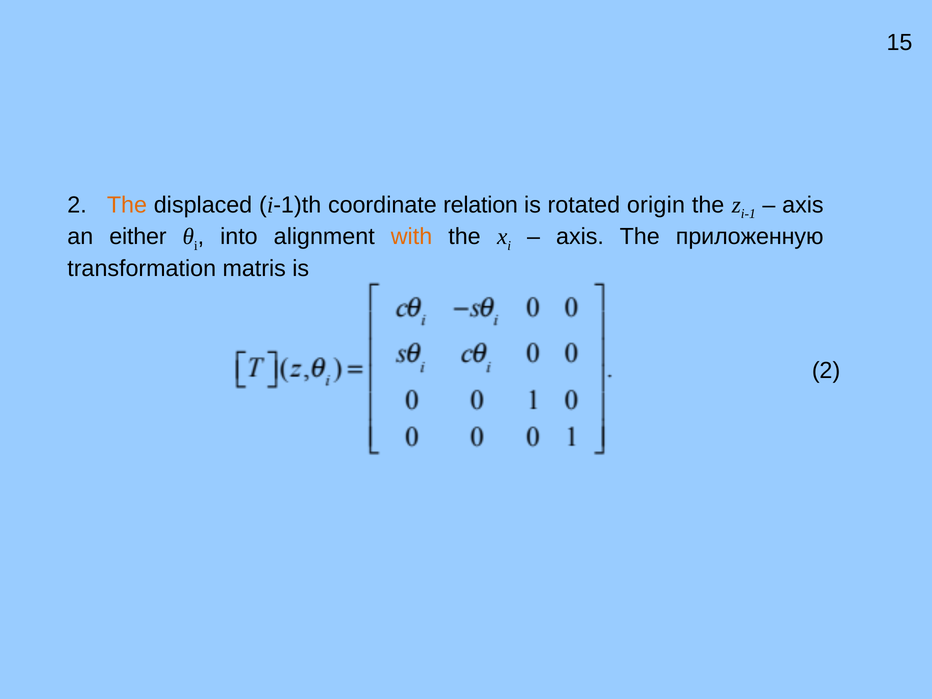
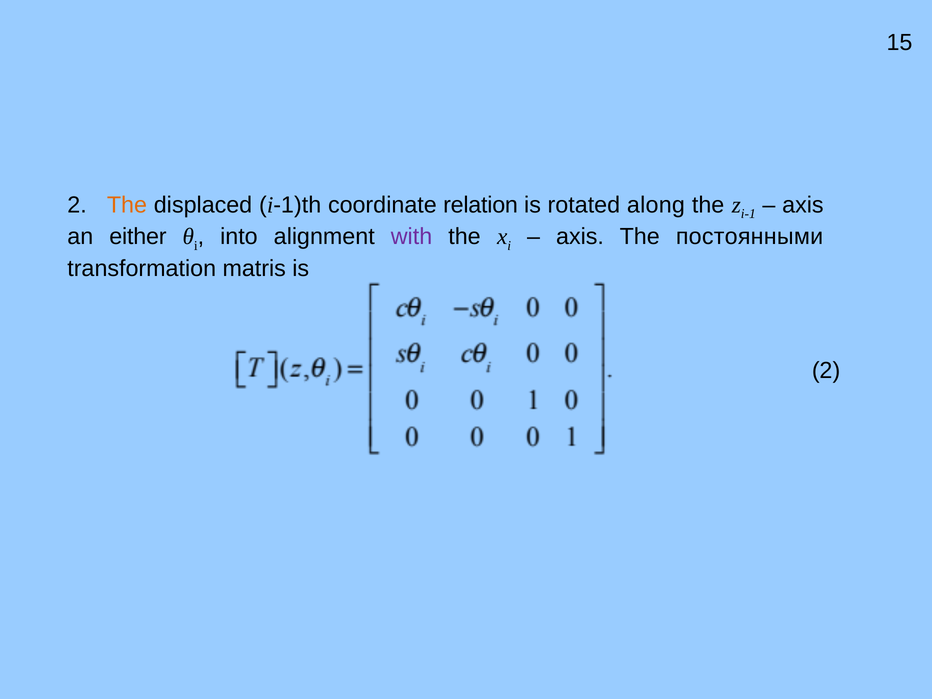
origin: origin -> along
with colour: orange -> purple
приложенную: приложенную -> постоянными
